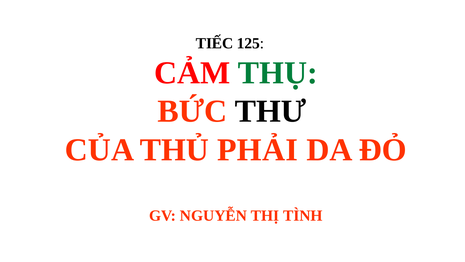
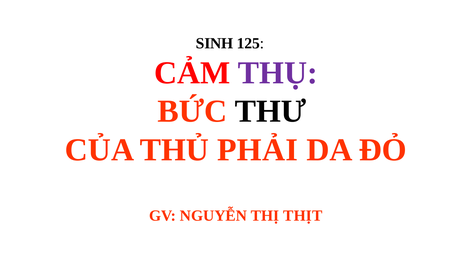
TIẾC: TIẾC -> SINH
THỤ colour: green -> purple
TÌNH: TÌNH -> THỊT
